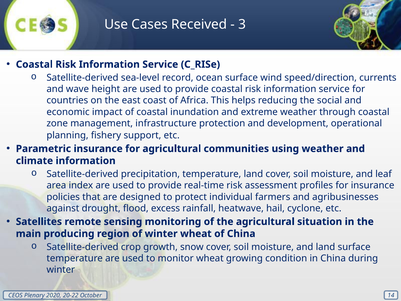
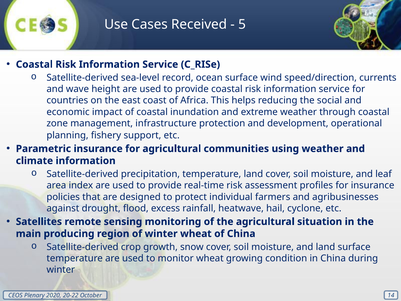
3: 3 -> 5
